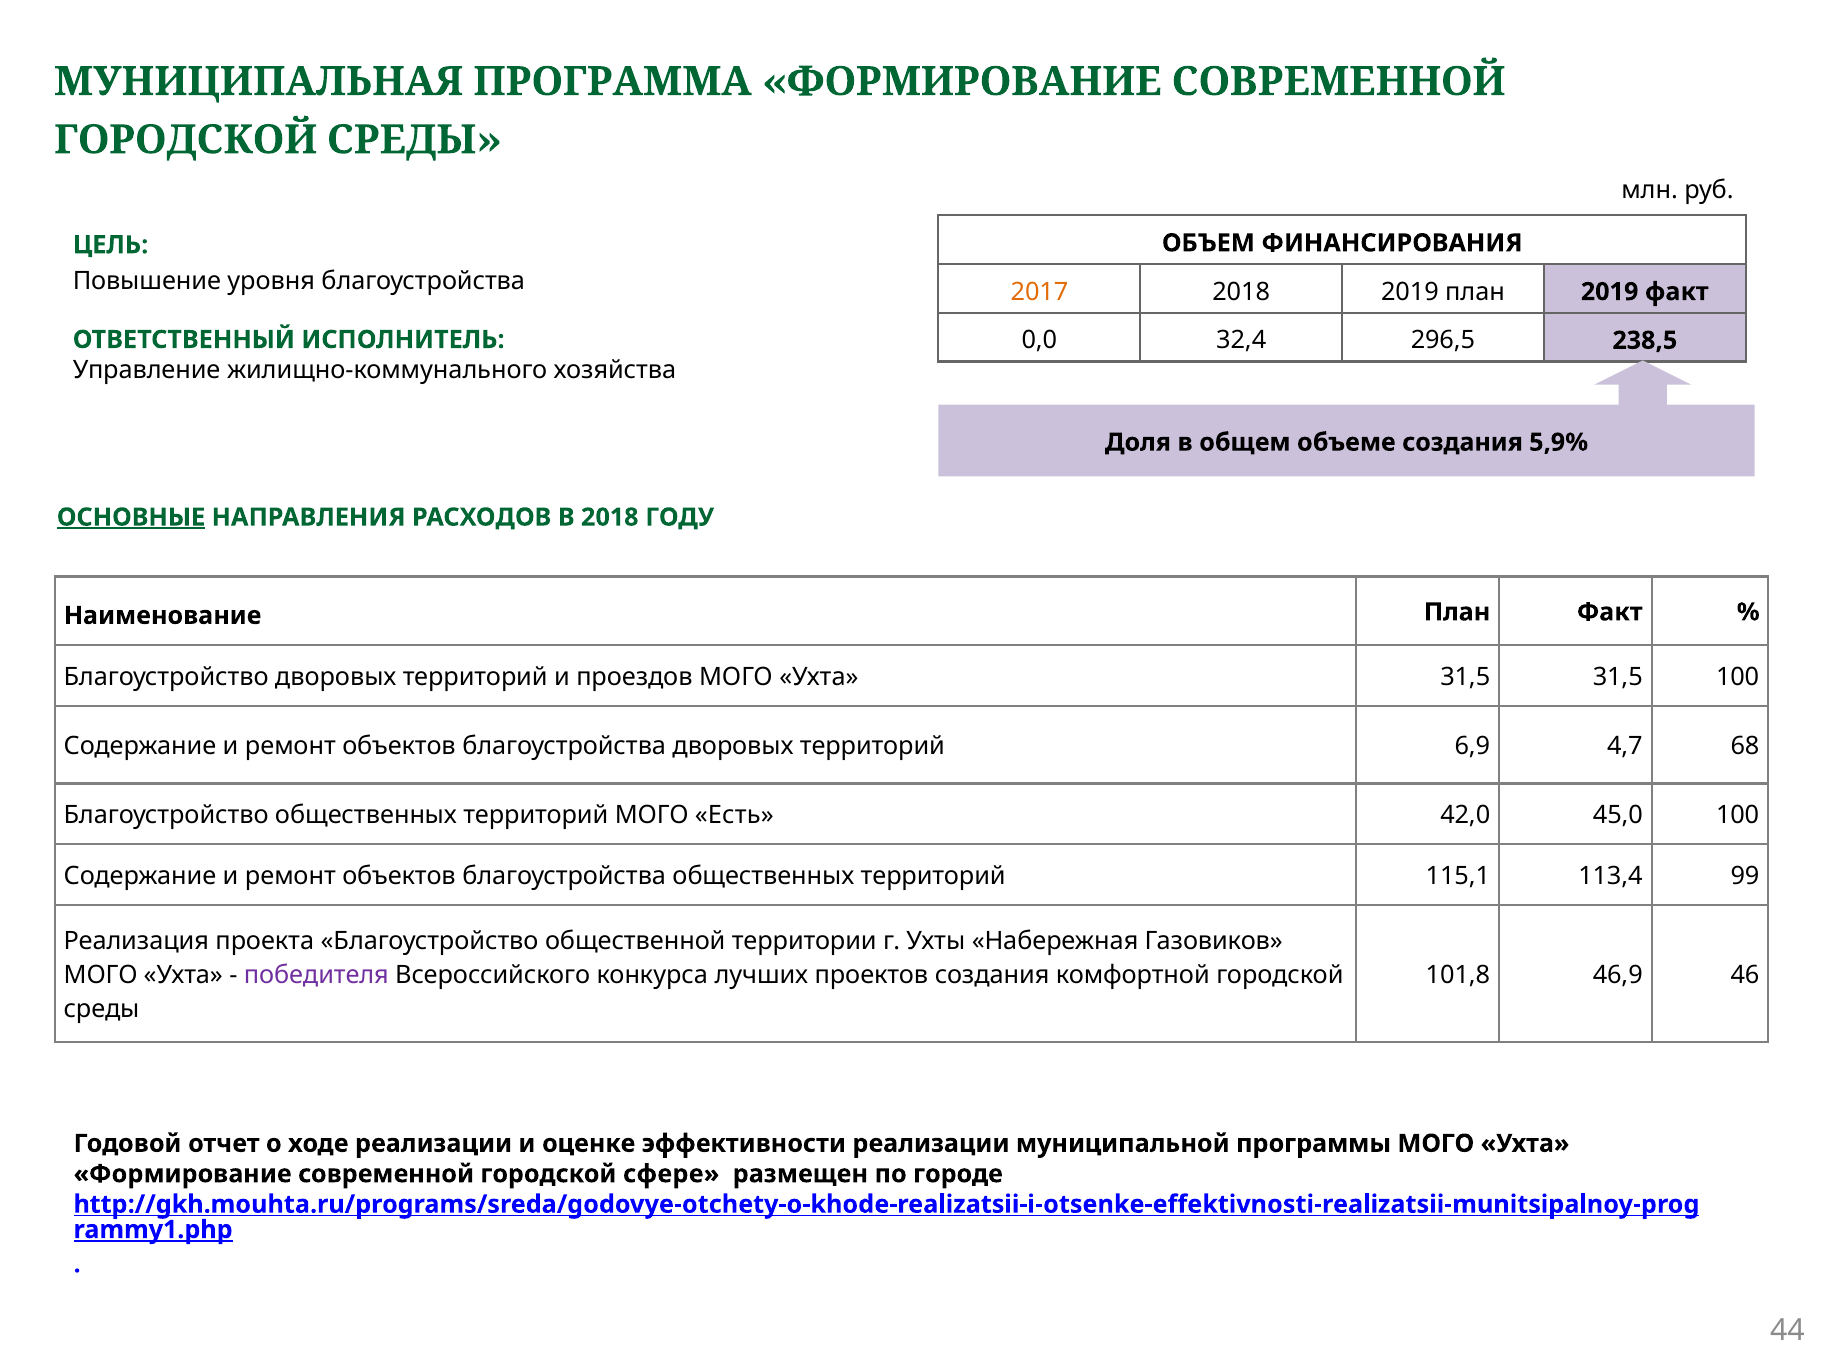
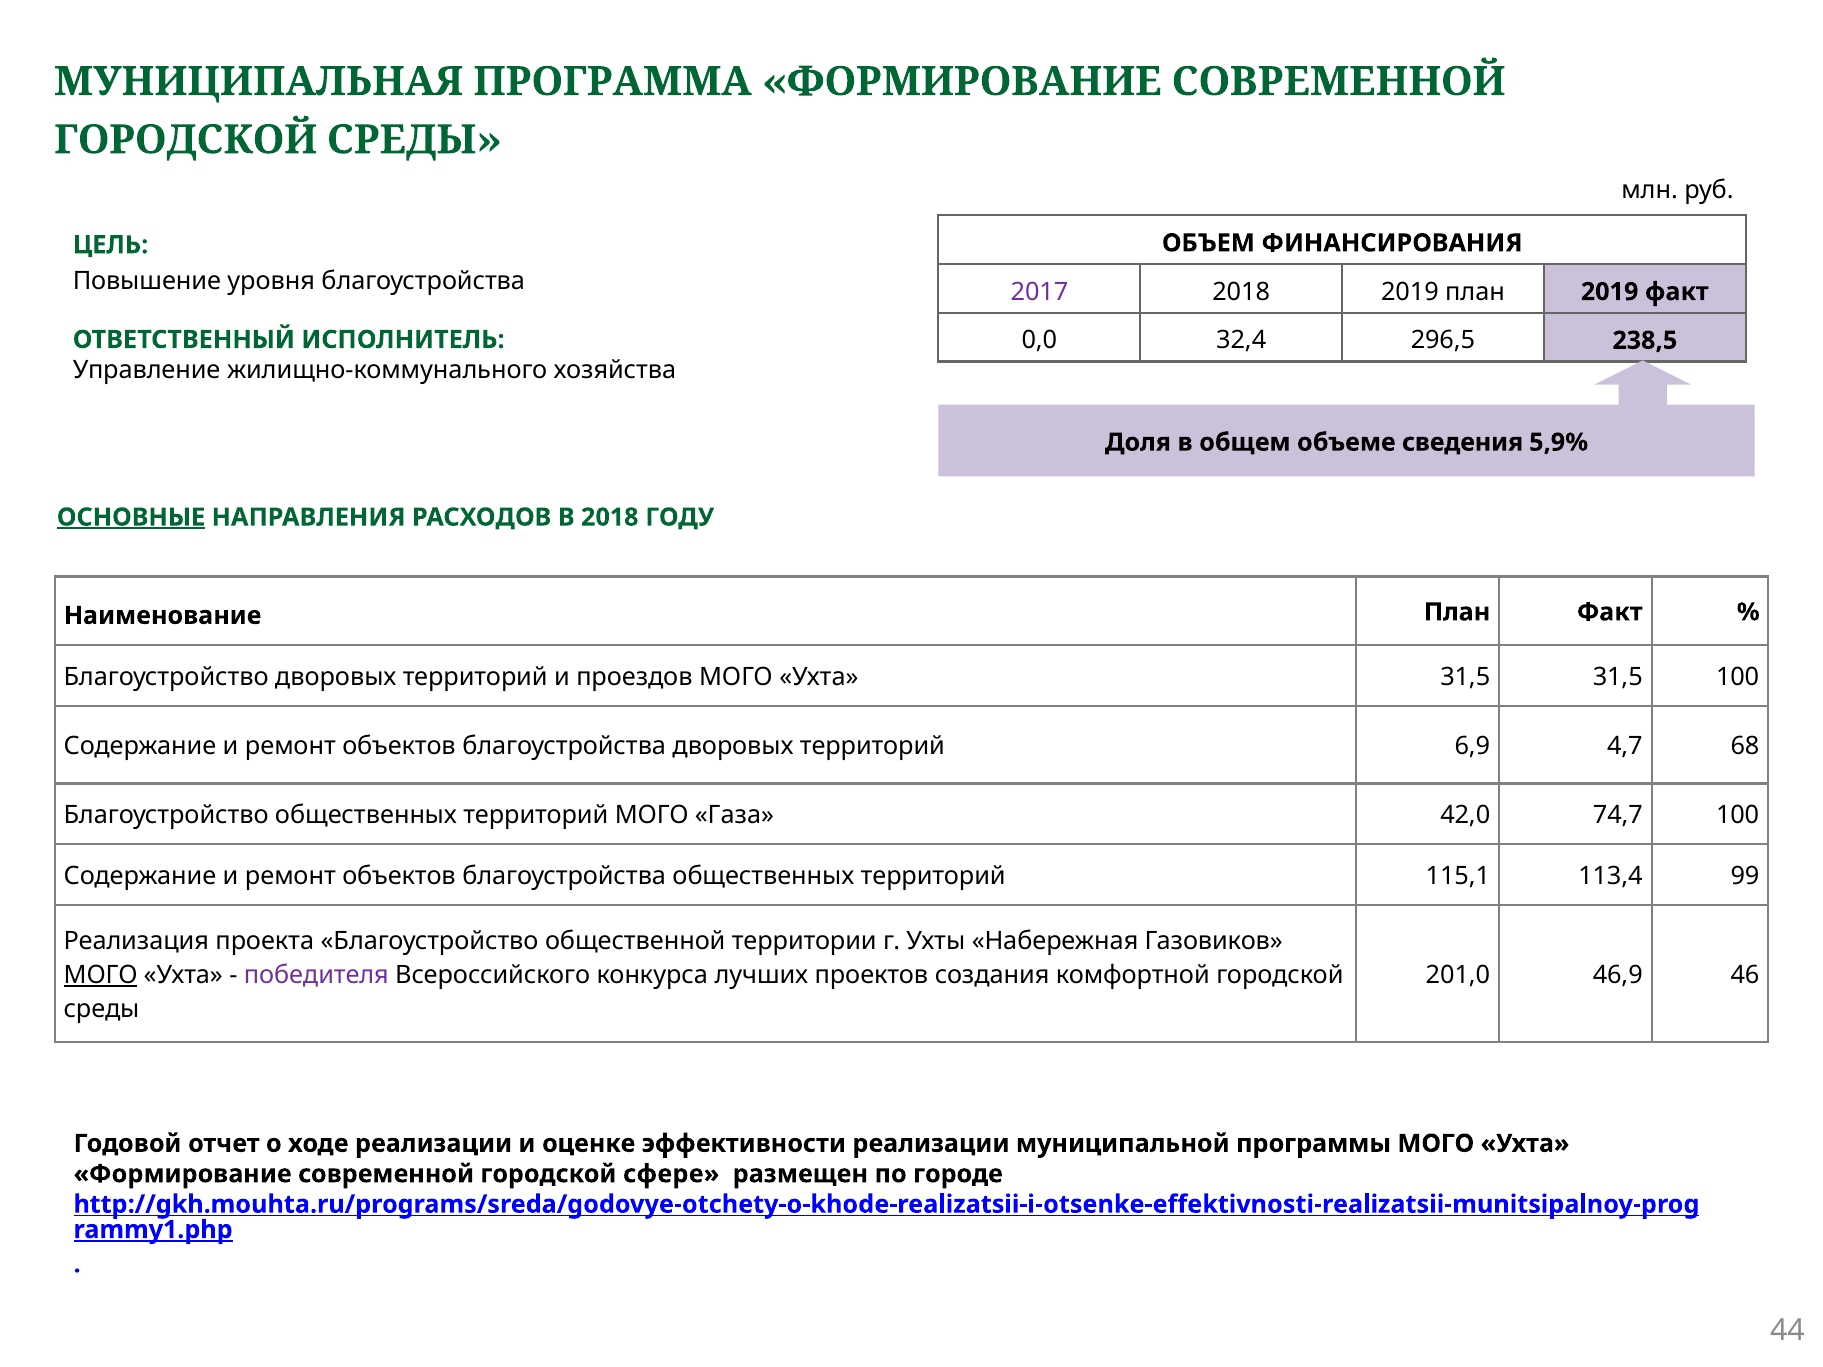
2017 colour: orange -> purple
объеме создания: создания -> сведения
Есть: Есть -> Газа
45,0: 45,0 -> 74,7
МОГО at (101, 975) underline: none -> present
101,8: 101,8 -> 201,0
